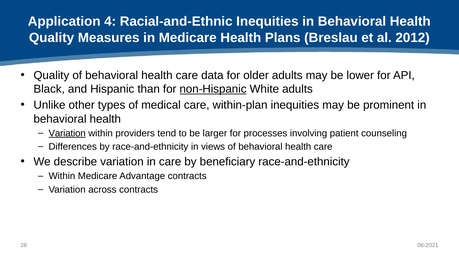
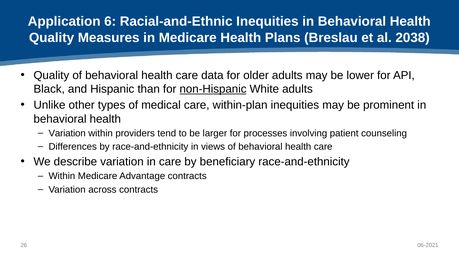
4: 4 -> 6
2012: 2012 -> 2038
Variation at (67, 133) underline: present -> none
